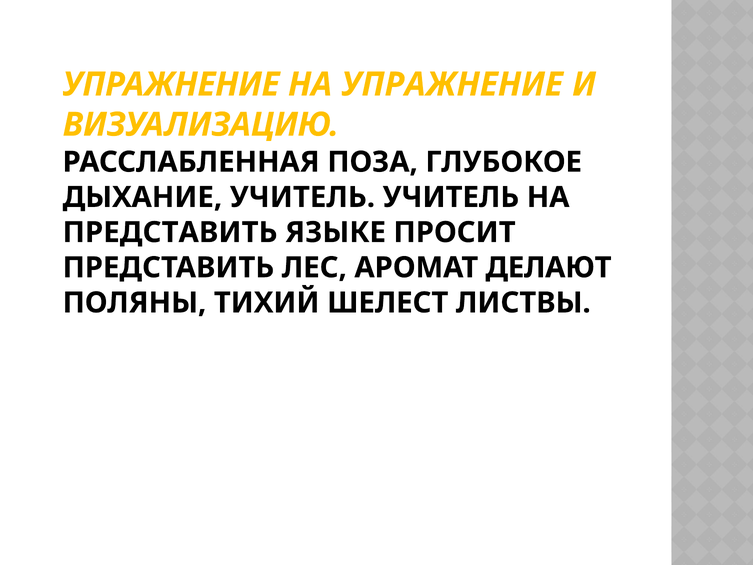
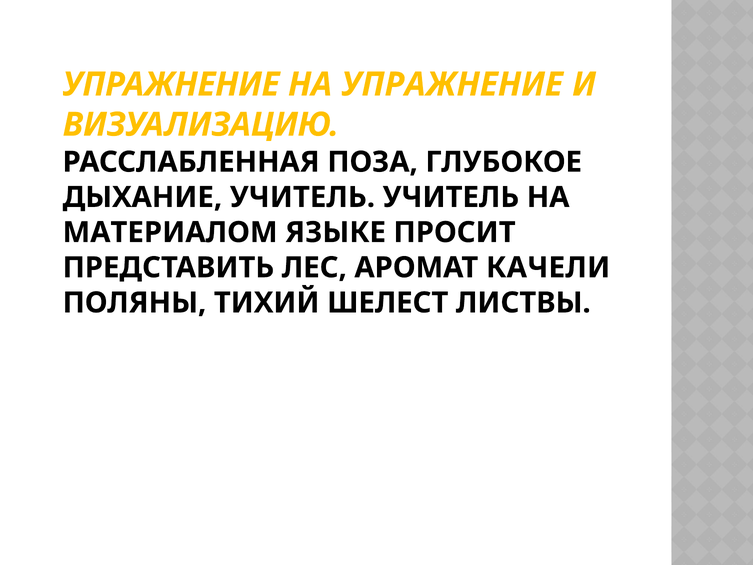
ПРЕДСТАВИТЬ at (170, 232): ПРЕДСТАВИТЬ -> МАТЕРИАЛОМ
ДЕЛАЮТ: ДЕЛАЮТ -> КАЧЕЛИ
